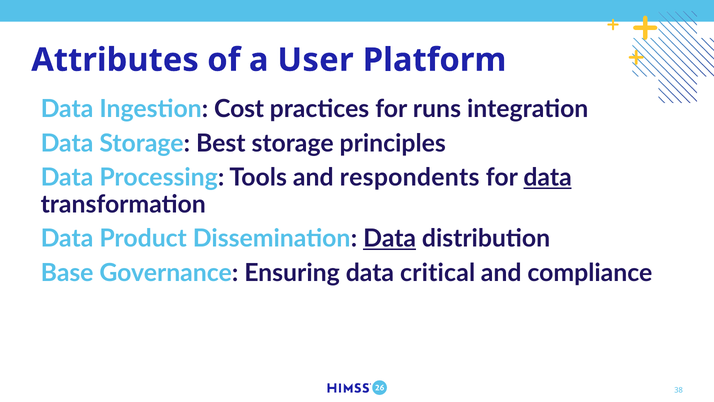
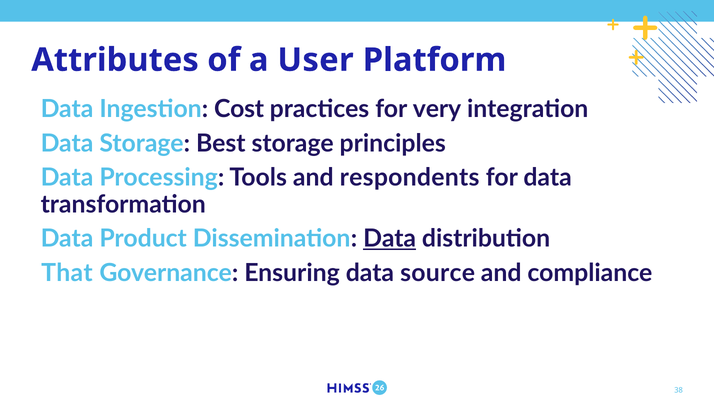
runs: runs -> very
data at (548, 177) underline: present -> none
Base: Base -> That
critical: critical -> source
